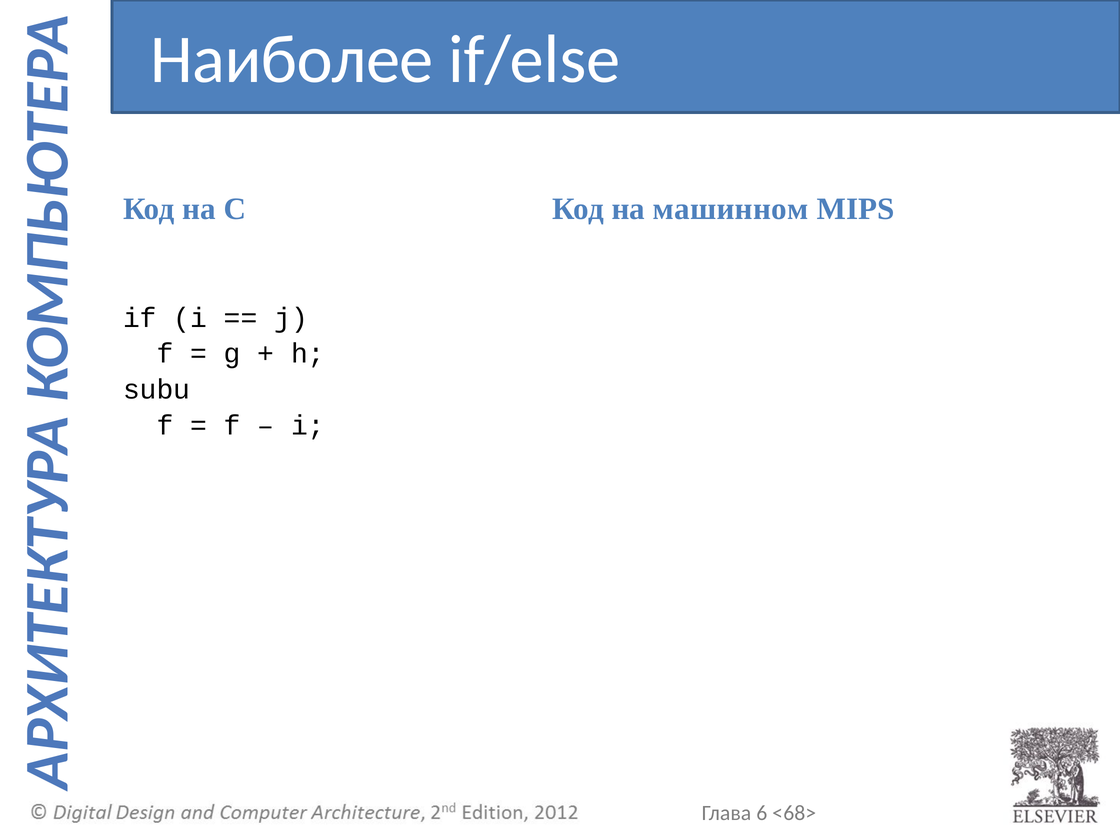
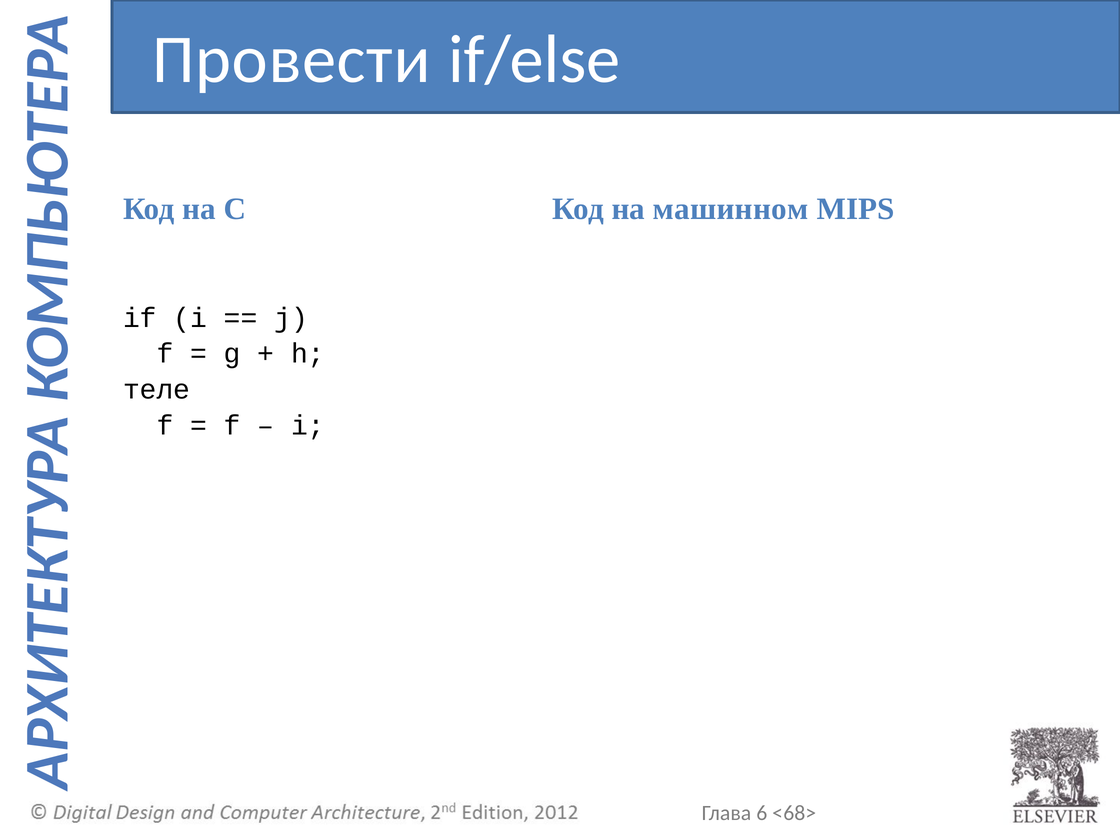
Наиболее: Наиболее -> Провести
subu: subu -> теле
